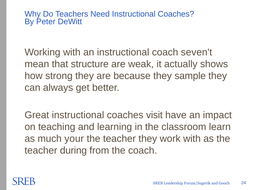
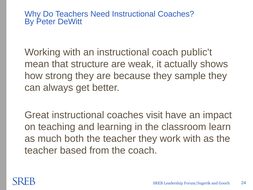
seven't: seven't -> public't
your: your -> both
during: during -> based
